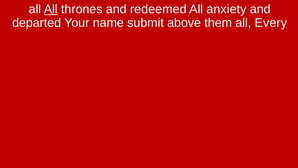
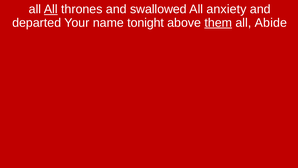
redeemed: redeemed -> swallowed
submit: submit -> tonight
them underline: none -> present
Every: Every -> Abide
